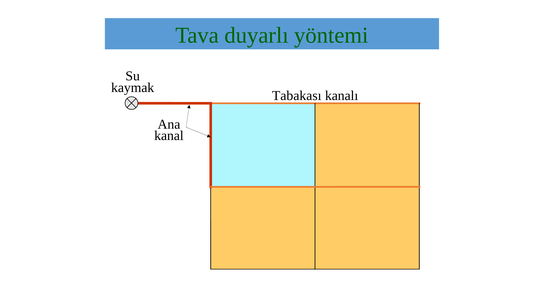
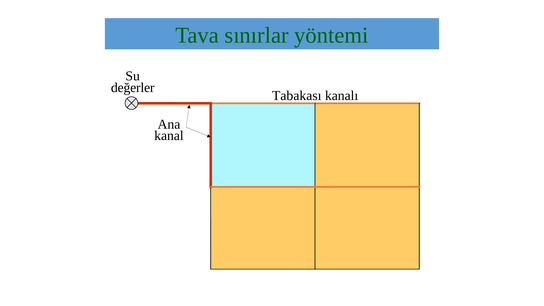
duyarlı: duyarlı -> sınırlar
kaymak: kaymak -> değerler
